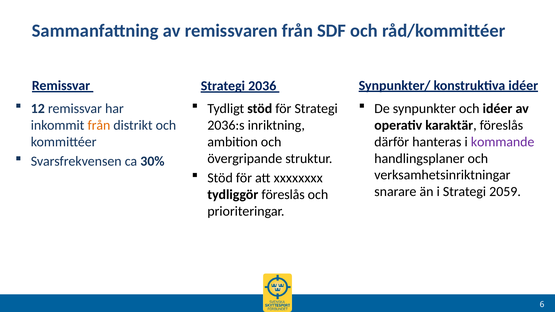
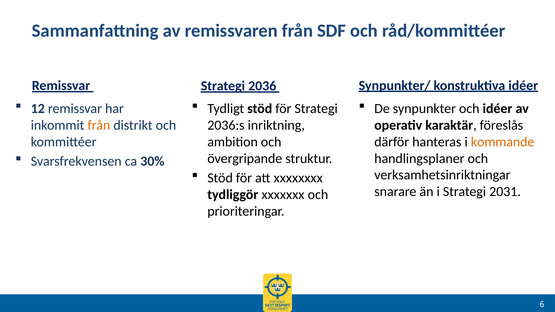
kommande colour: purple -> orange
2059: 2059 -> 2031
tydliggör föreslås: föreslås -> xxxxxxx
